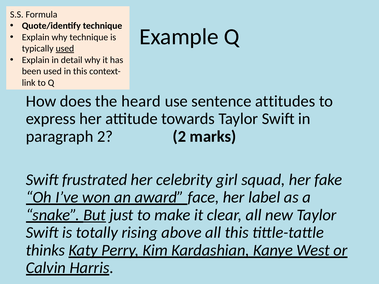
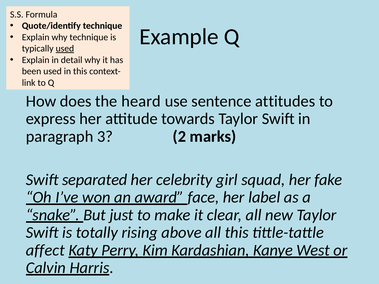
paragraph 2: 2 -> 3
frustrated: frustrated -> separated
But underline: present -> none
thinks: thinks -> affect
